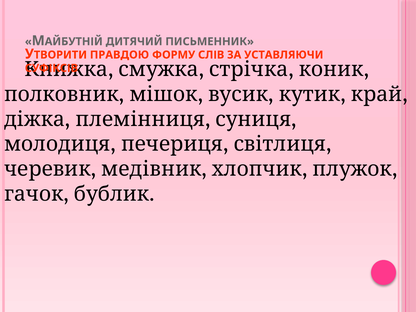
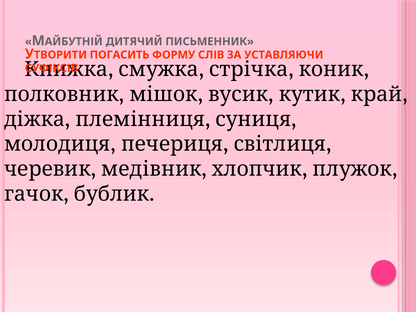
ПРАВДОЮ: ПРАВДОЮ -> ПОГАСИТЬ
